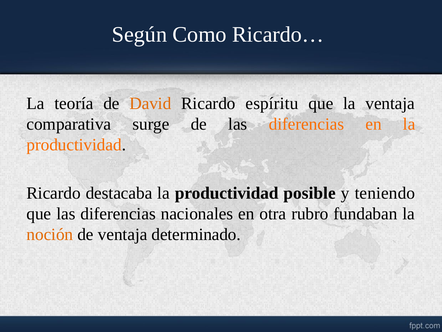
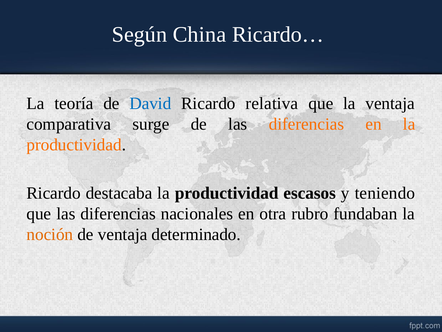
Como: Como -> China
David colour: orange -> blue
espíritu: espíritu -> relativa
posible: posible -> escasos
